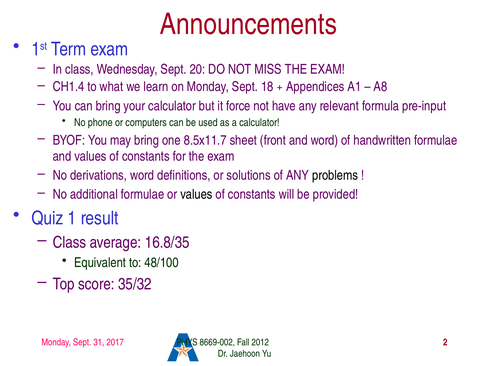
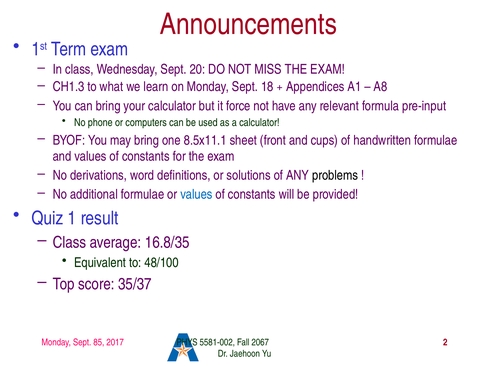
CH1.4: CH1.4 -> CH1.3
8.5x11.7: 8.5x11.7 -> 8.5x11.1
and word: word -> cups
values at (196, 195) colour: black -> blue
35/32: 35/32 -> 35/37
31: 31 -> 85
8669-002: 8669-002 -> 5581-002
2012: 2012 -> 2067
